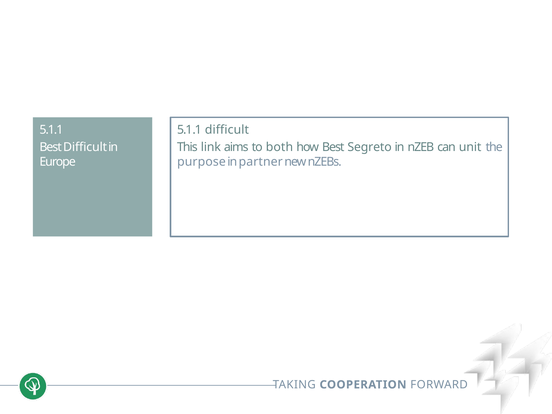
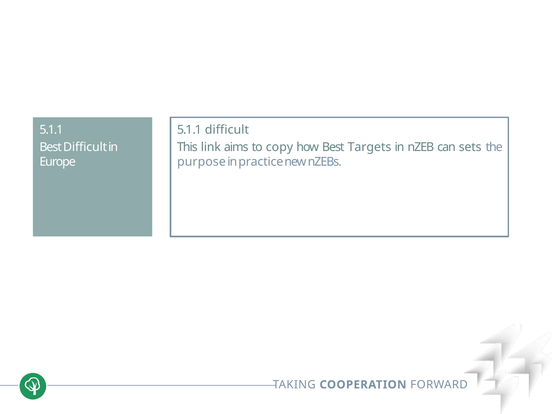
both: both -> copy
Segreto: Segreto -> Targets
unit: unit -> sets
partner: partner -> practice
